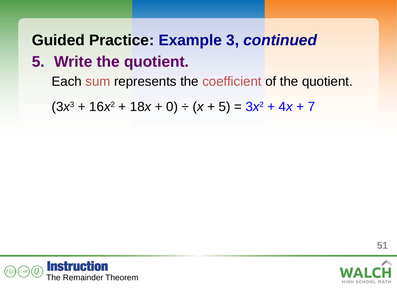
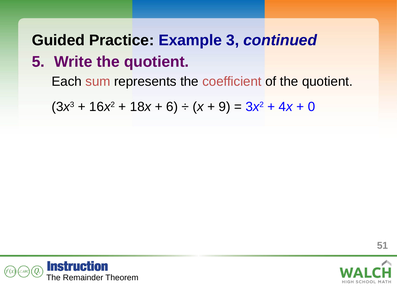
0: 0 -> 6
5 at (225, 107): 5 -> 9
7: 7 -> 0
